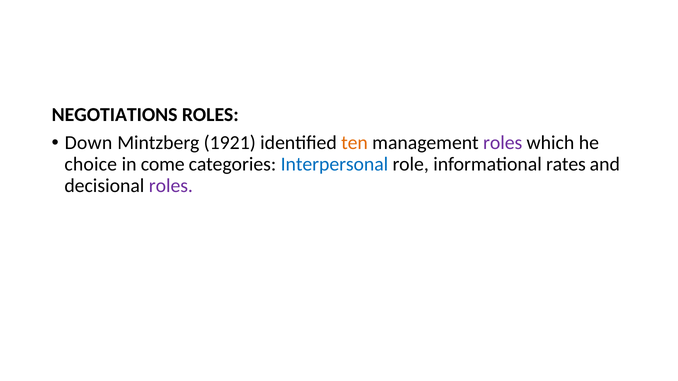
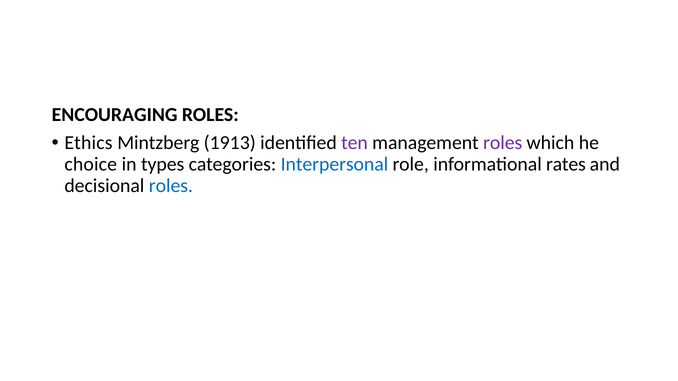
NEGOTIATIONS: NEGOTIATIONS -> ENCOURAGING
Down: Down -> Ethics
1921: 1921 -> 1913
ten colour: orange -> purple
come: come -> types
roles at (171, 186) colour: purple -> blue
